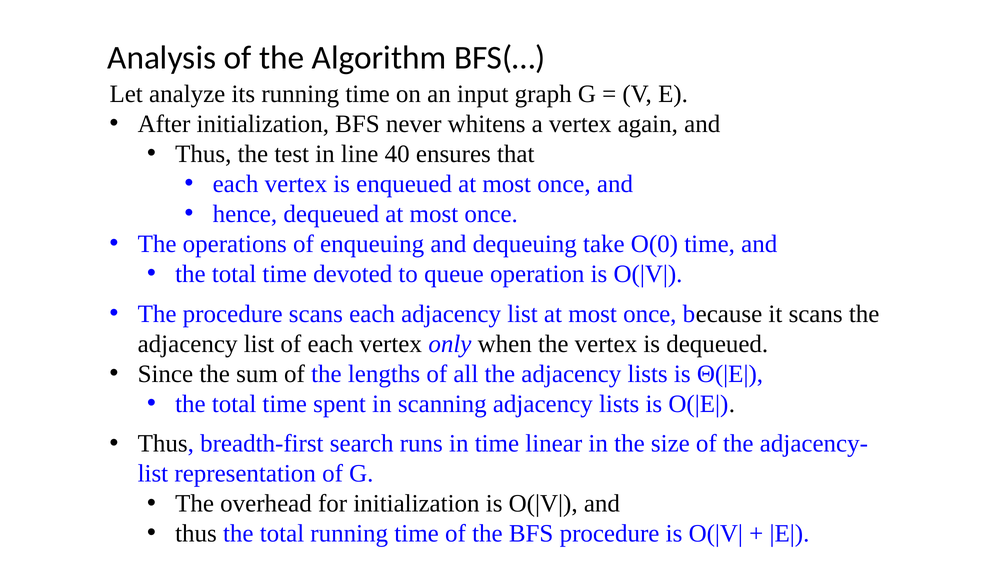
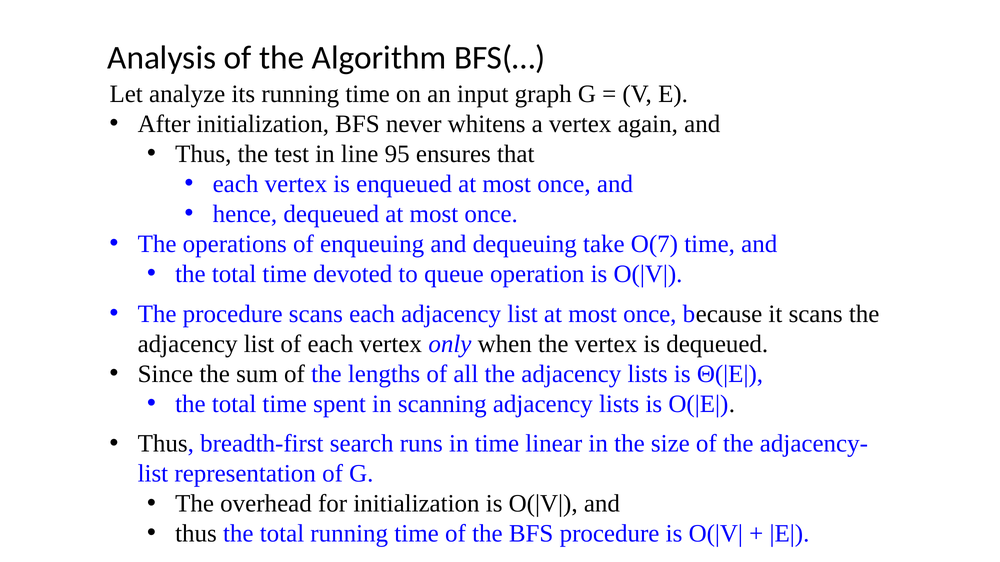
40: 40 -> 95
O(0: O(0 -> O(7
